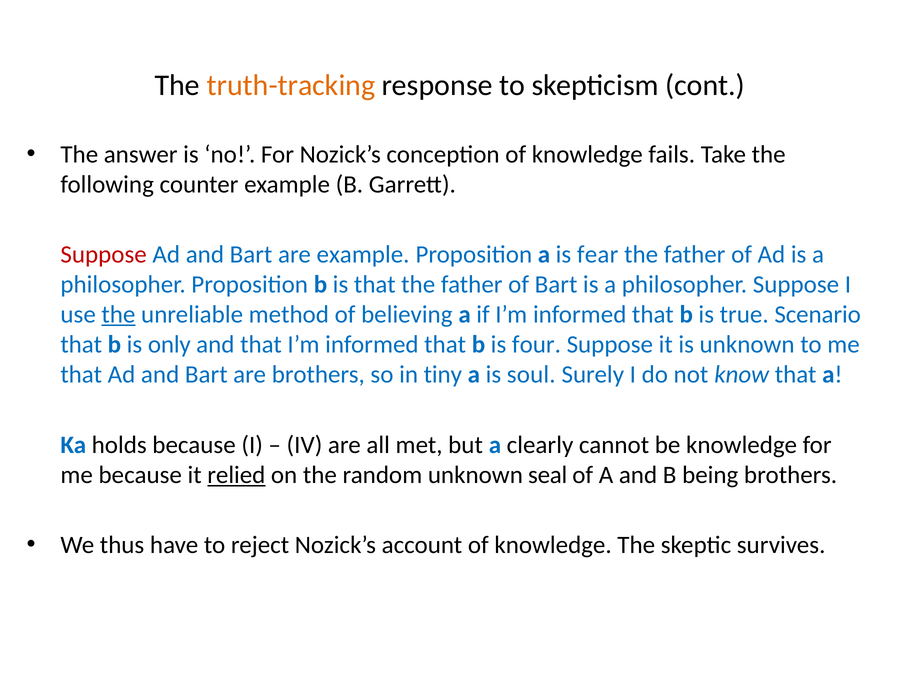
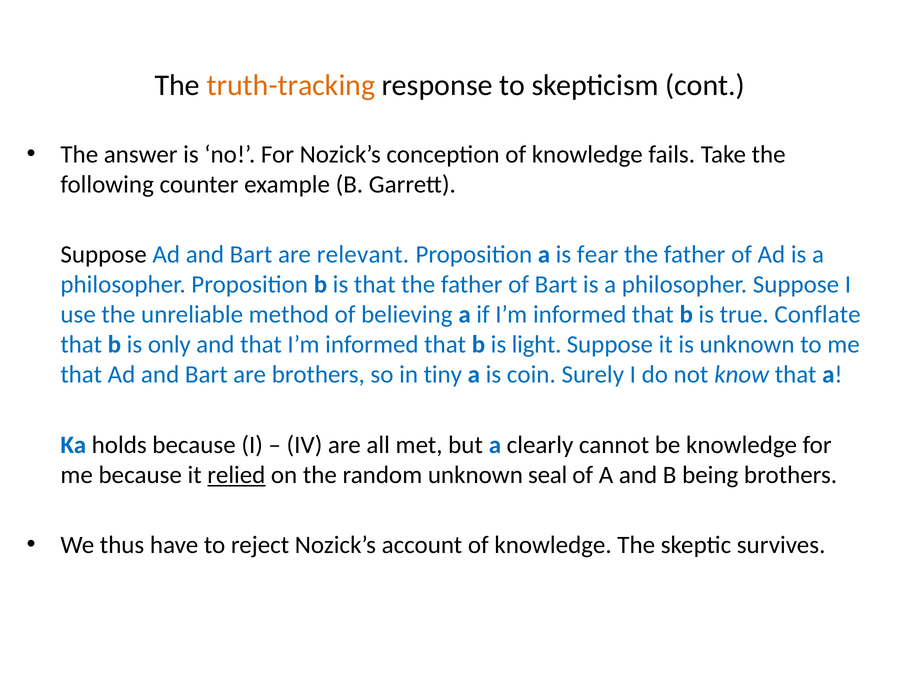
Suppose at (104, 254) colour: red -> black
are example: example -> relevant
the at (118, 314) underline: present -> none
Scenario: Scenario -> Conflate
four: four -> light
soul: soul -> coin
